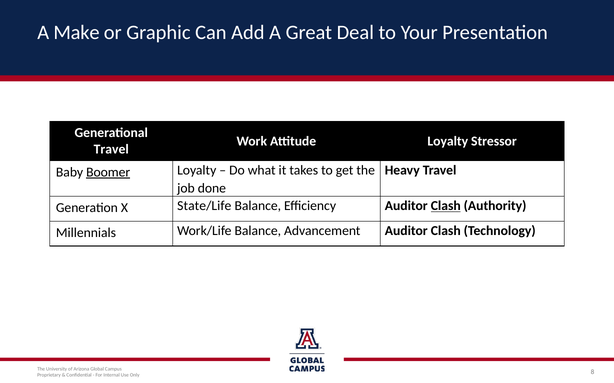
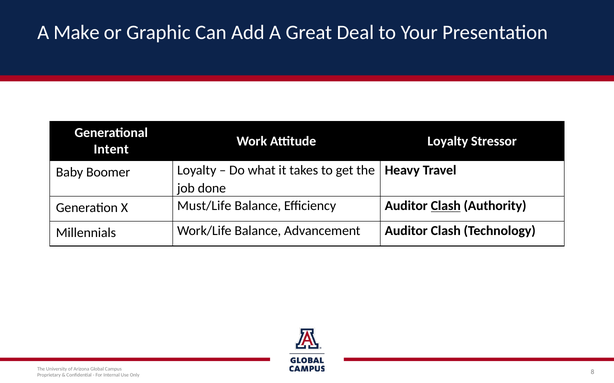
Travel at (111, 150): Travel -> Intent
Boomer underline: present -> none
State/Life: State/Life -> Must/Life
